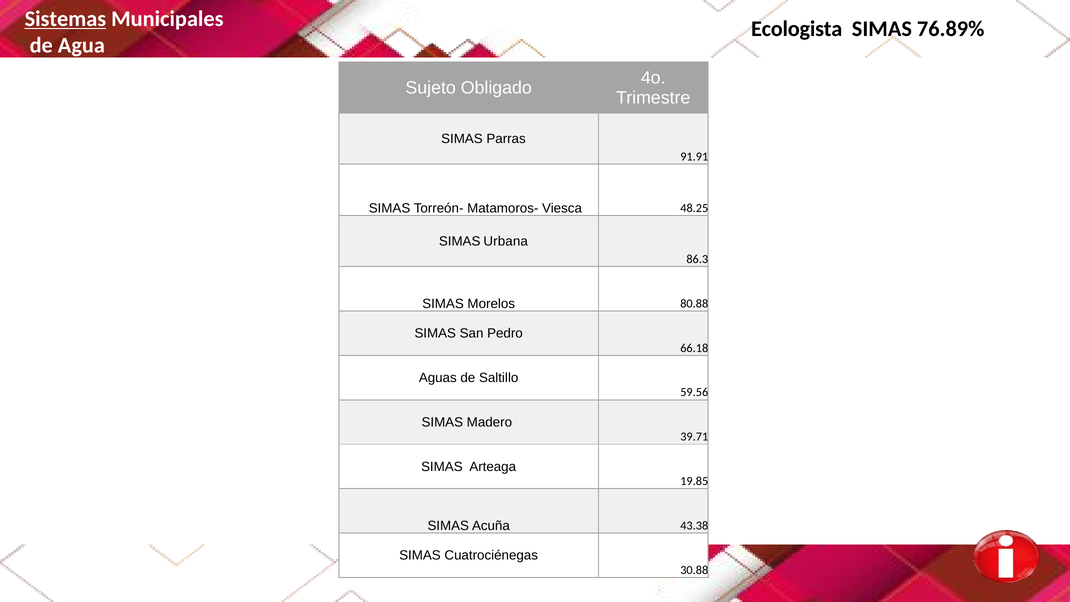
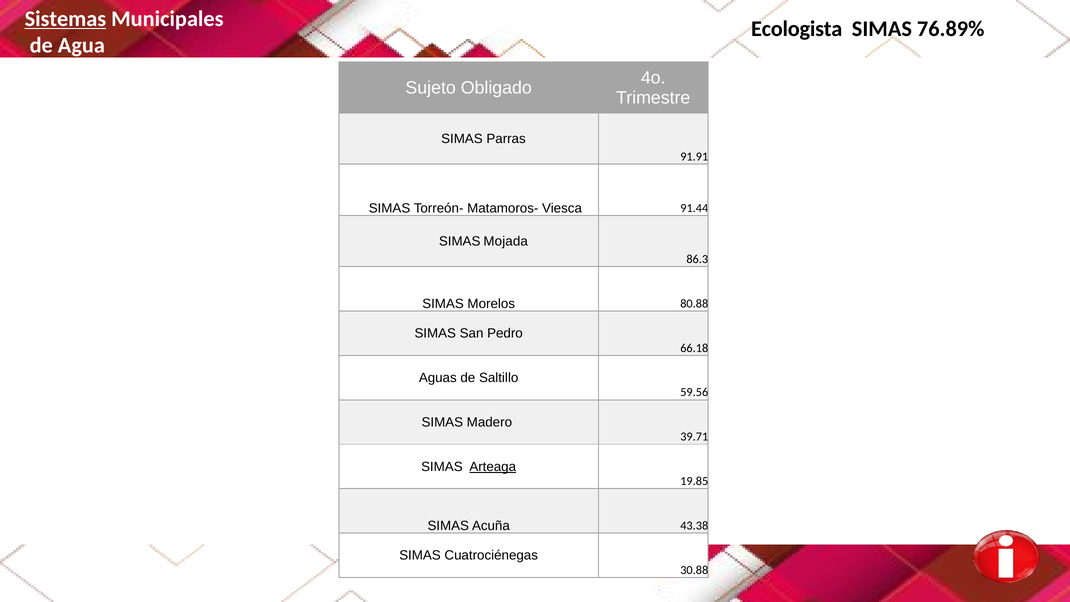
48.25: 48.25 -> 91.44
Urbana: Urbana -> Mojada
Arteaga underline: none -> present
